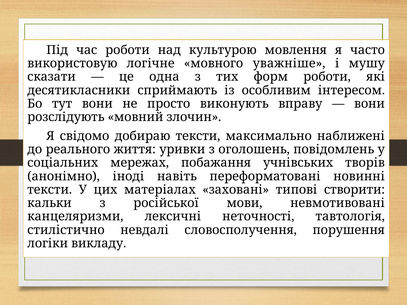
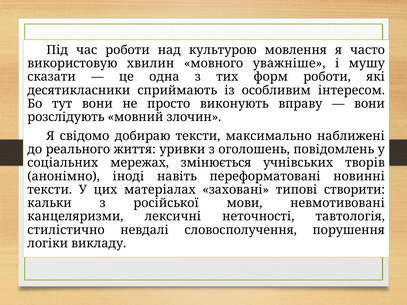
логічне: логічне -> хвилин
побажання: побажання -> змінюється
